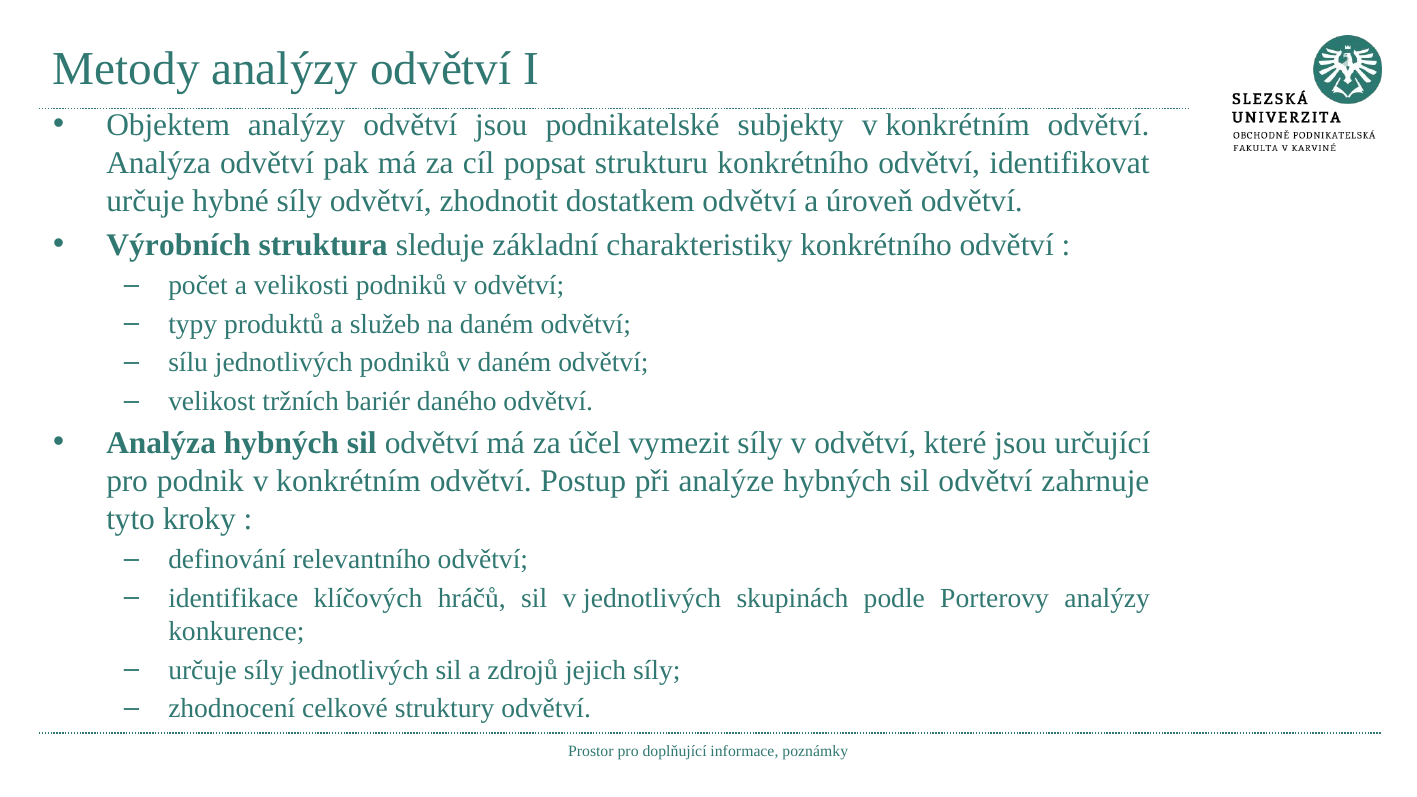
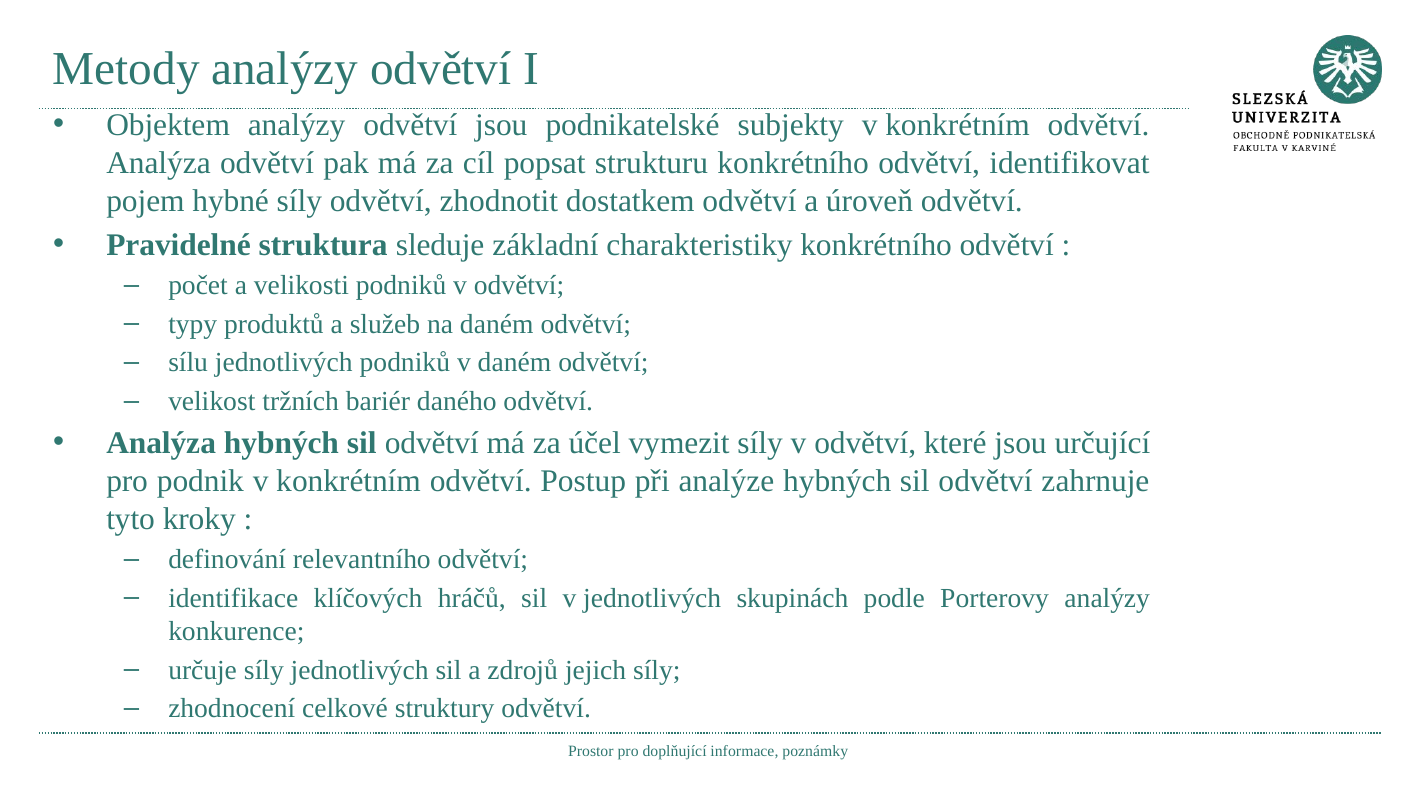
určuje at (145, 201): určuje -> pojem
Výrobních: Výrobních -> Pravidelné
